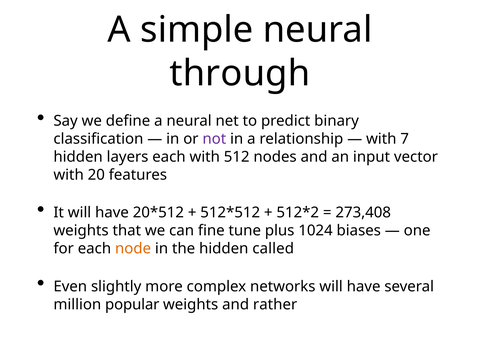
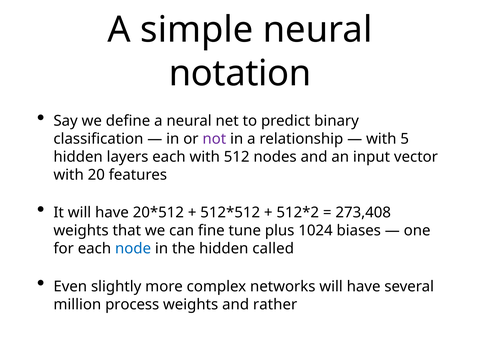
through: through -> notation
7: 7 -> 5
node colour: orange -> blue
popular: popular -> process
